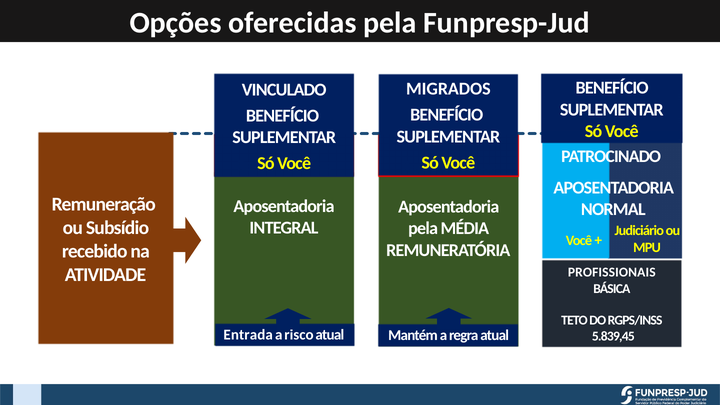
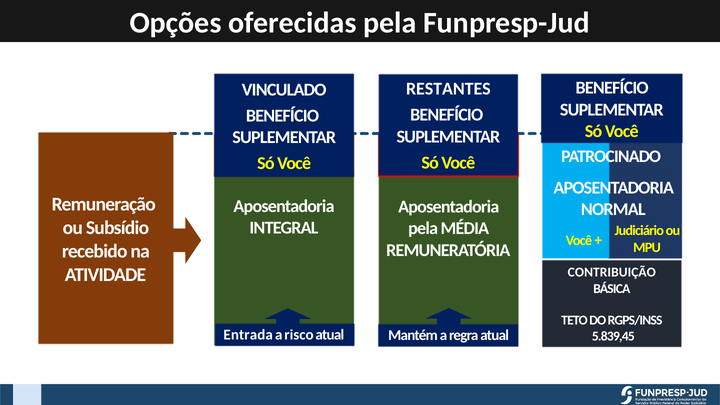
MIGRADOS: MIGRADOS -> RESTANTES
PROFISSIONAIS: PROFISSIONAIS -> CONTRIBUIÇÃO
